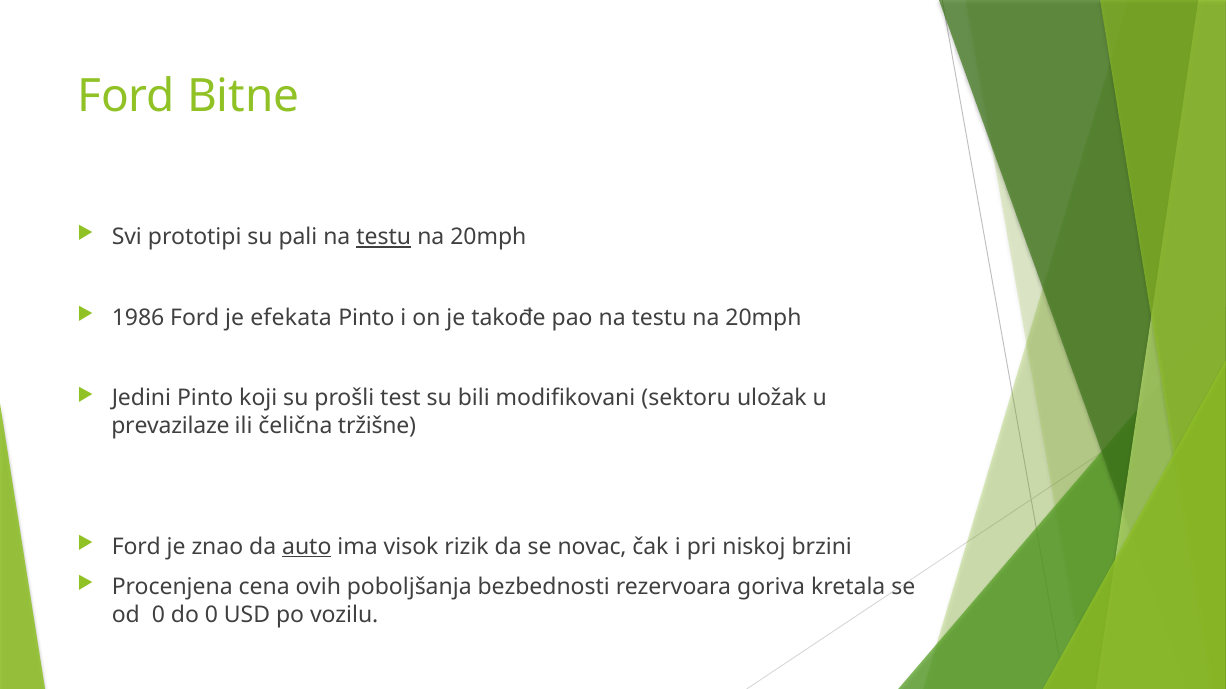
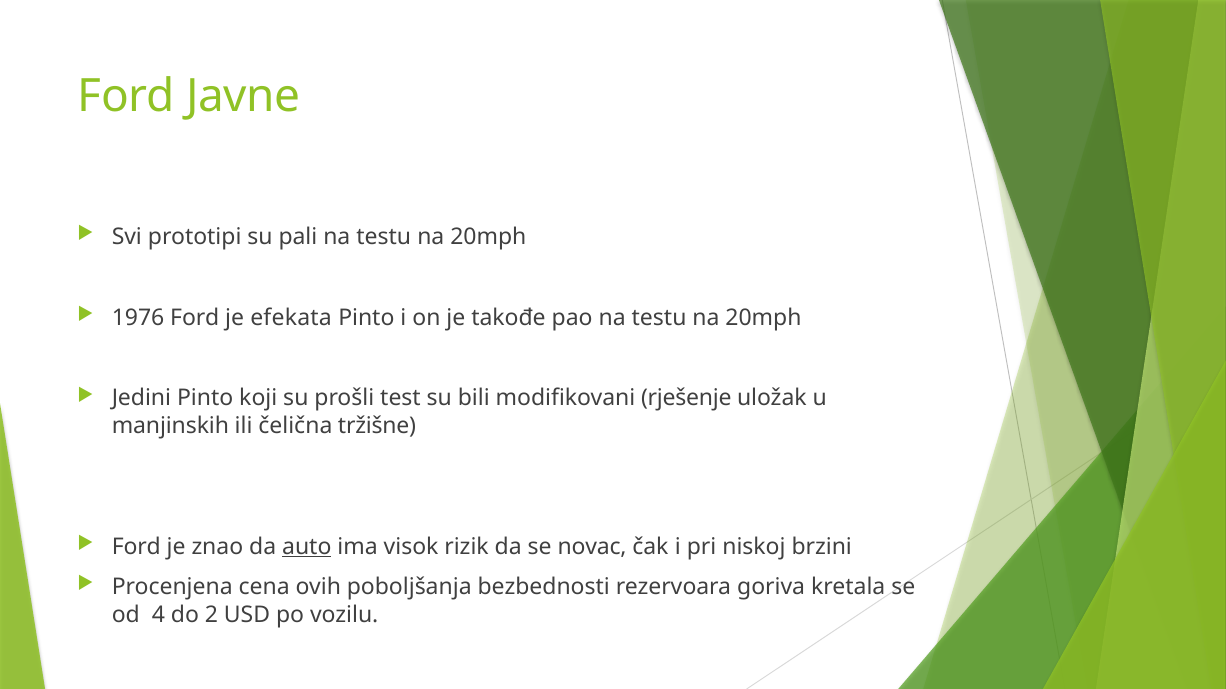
Bitne: Bitne -> Javne
testu at (384, 237) underline: present -> none
1986: 1986 -> 1976
sektoru: sektoru -> rješenje
prevazilaze: prevazilaze -> manjinskih
od 0: 0 -> 4
do 0: 0 -> 2
